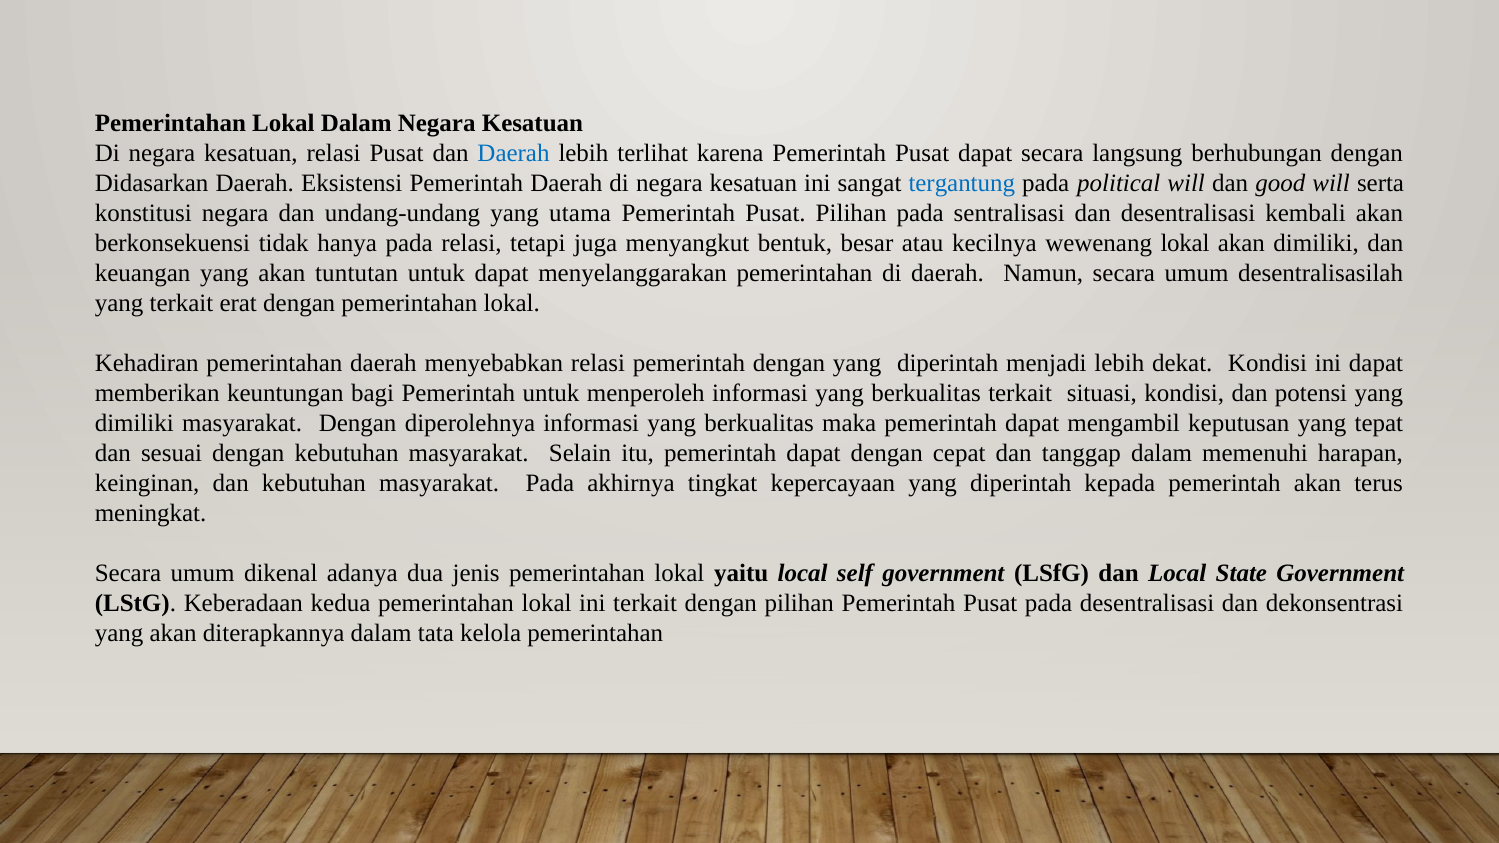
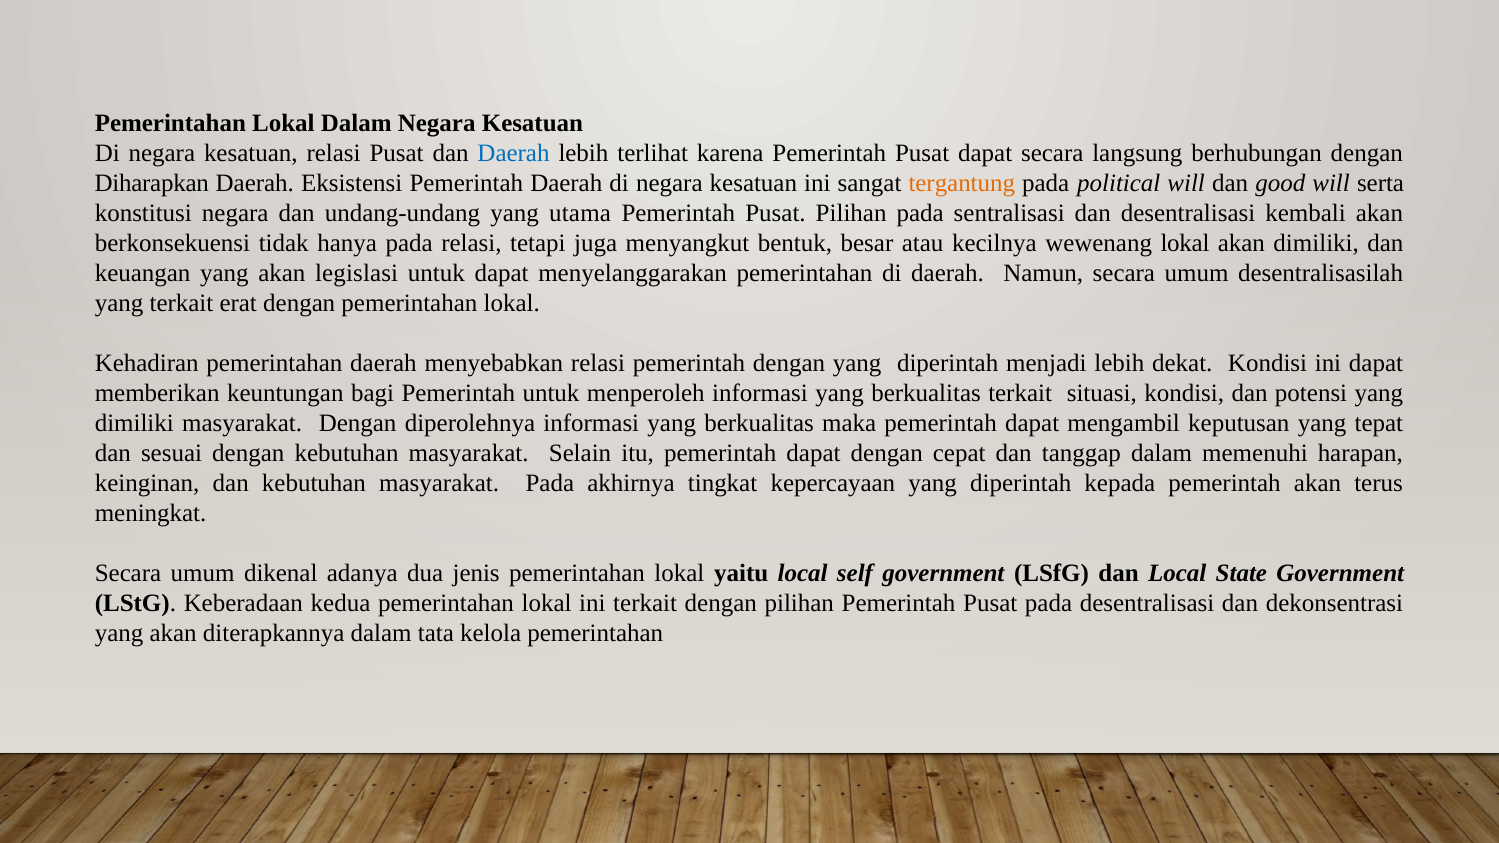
Didasarkan: Didasarkan -> Diharapkan
tergantung colour: blue -> orange
tuntutan: tuntutan -> legislasi
